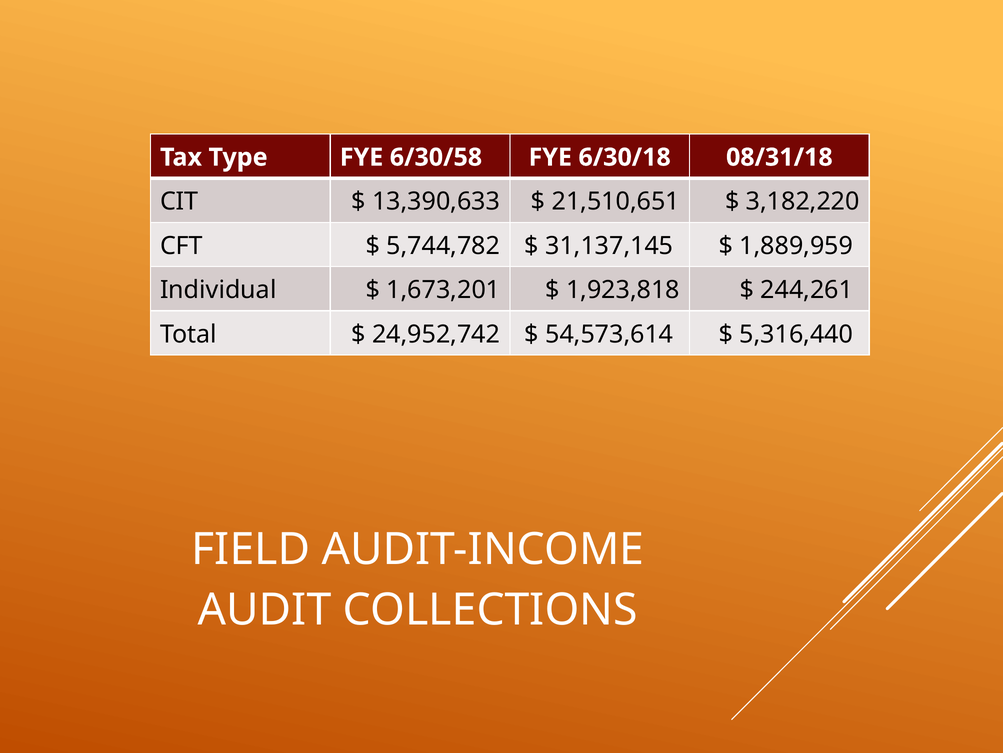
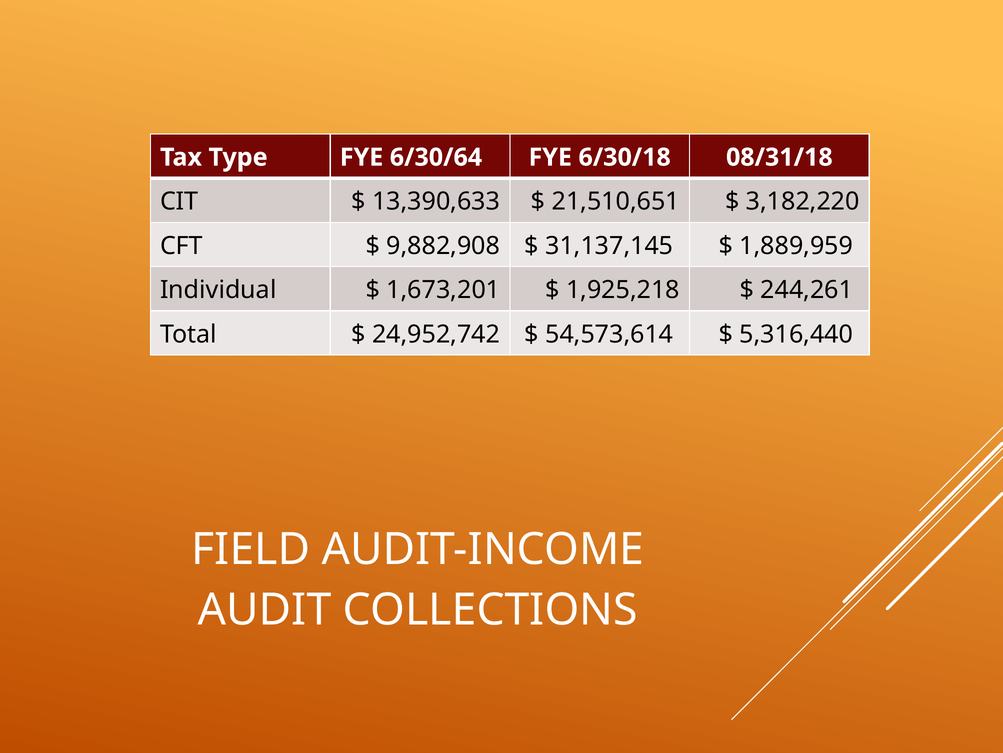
6/30/58: 6/30/58 -> 6/30/64
5,744,782: 5,744,782 -> 9,882,908
1,923,818: 1,923,818 -> 1,925,218
